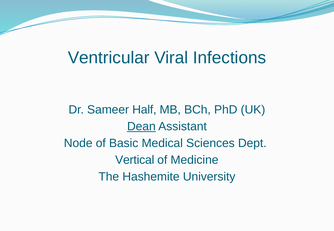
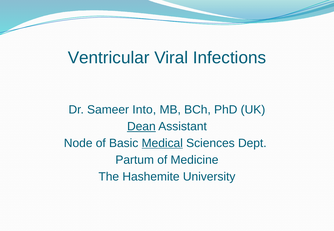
Half: Half -> Into
Medical underline: none -> present
Vertical: Vertical -> Partum
